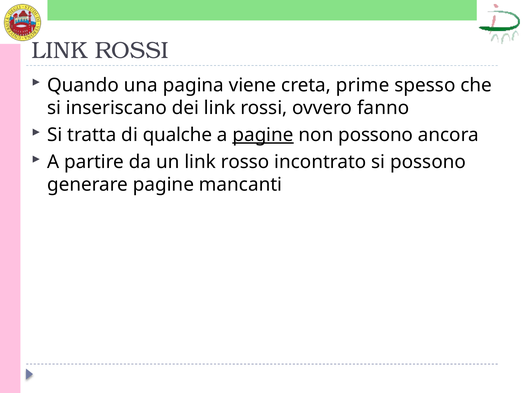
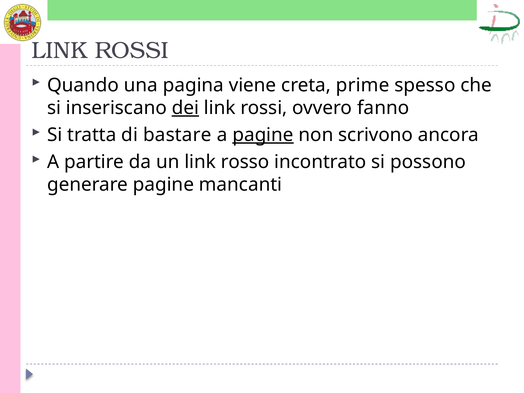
dei underline: none -> present
qualche: qualche -> bastare
non possono: possono -> scrivono
